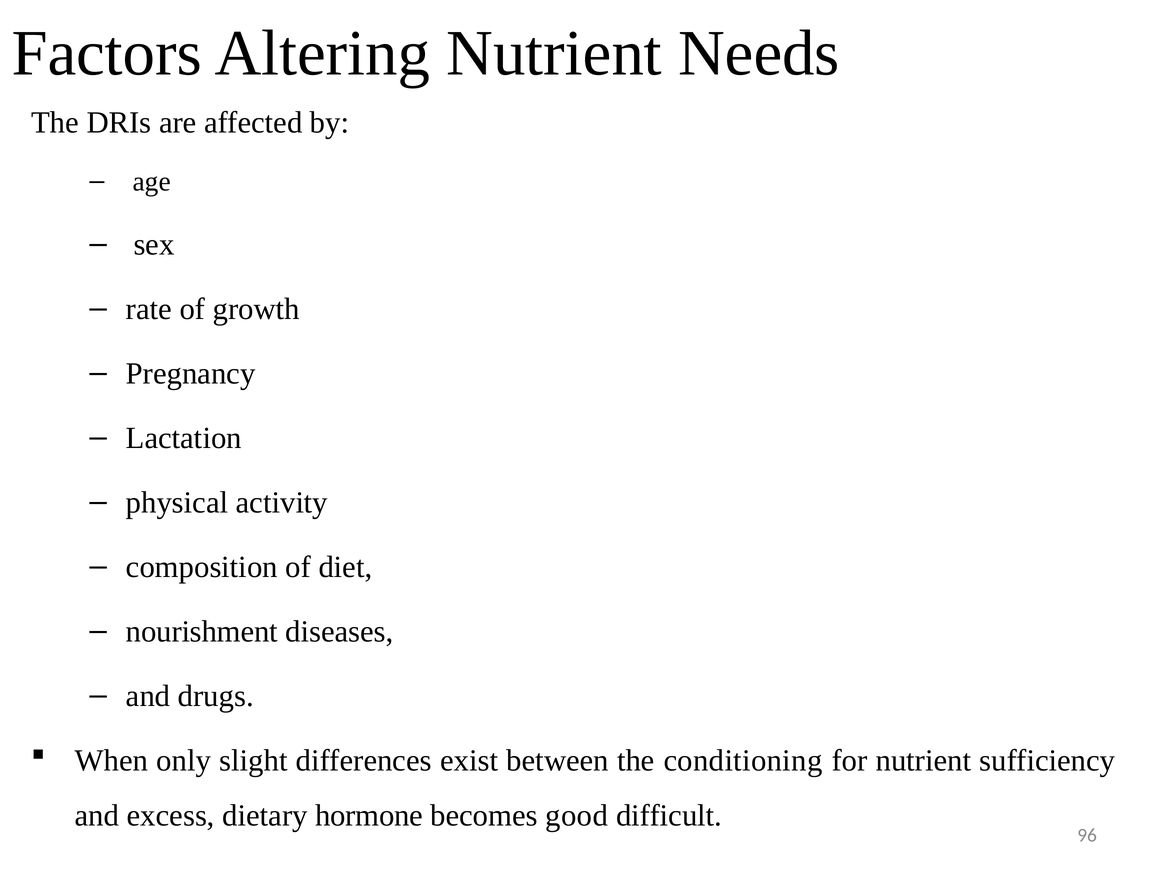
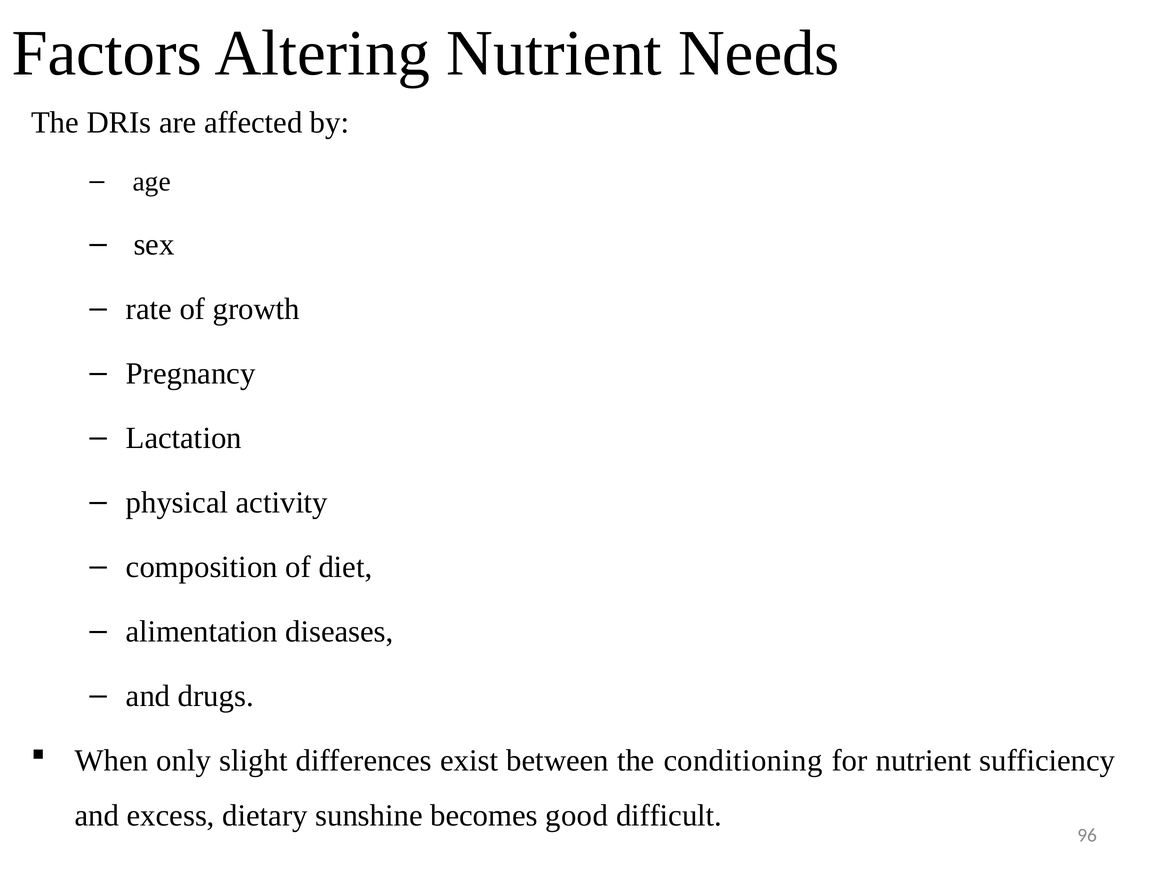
nourishment: nourishment -> alimentation
hormone: hormone -> sunshine
